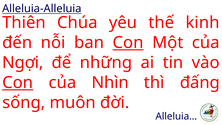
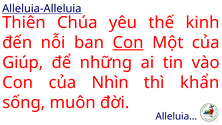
Ngợi: Ngợi -> Giúp
Con at (18, 83) underline: present -> none
đấng: đấng -> khẩn
